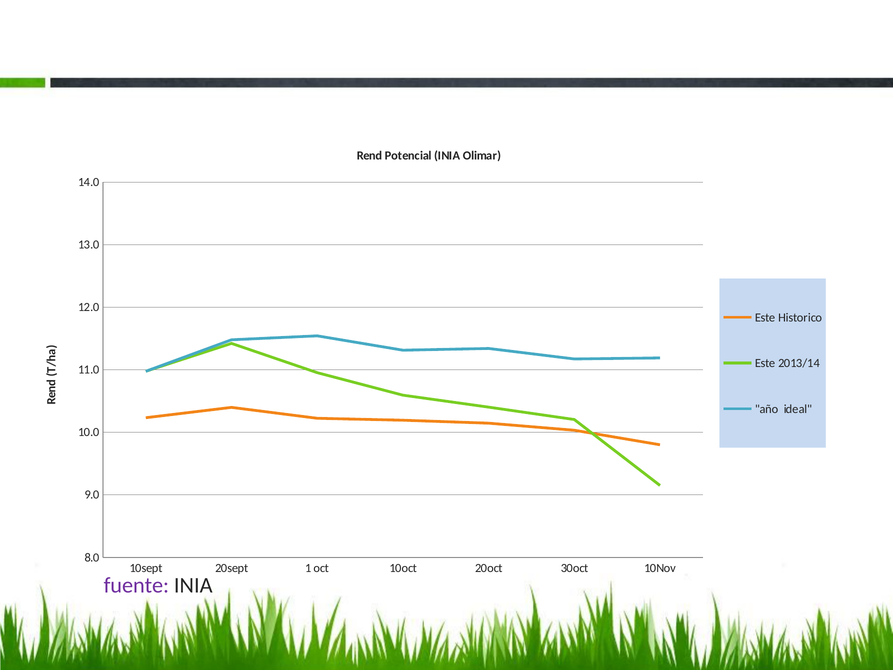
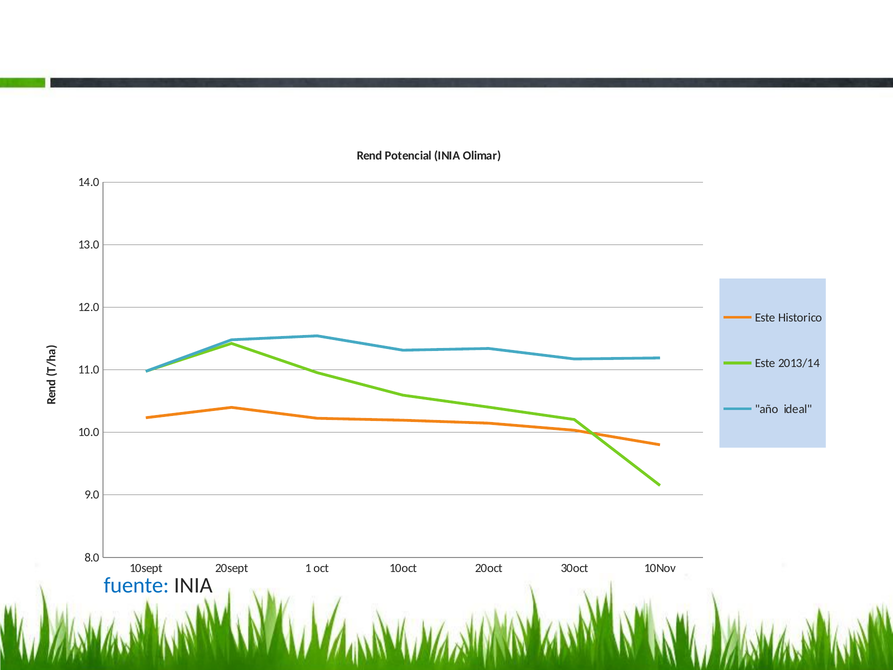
fuente colour: purple -> blue
